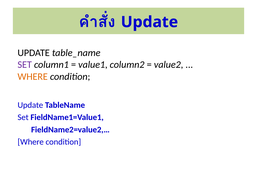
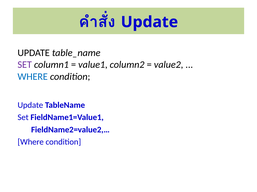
WHERE at (33, 77) colour: orange -> blue
